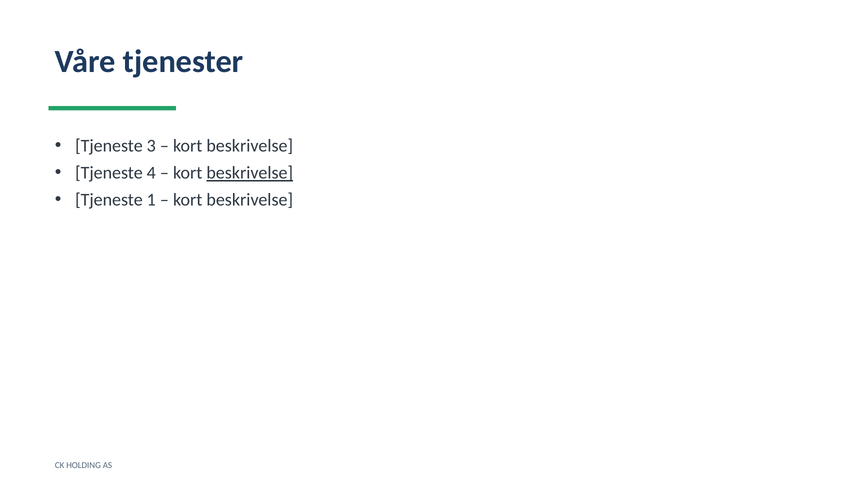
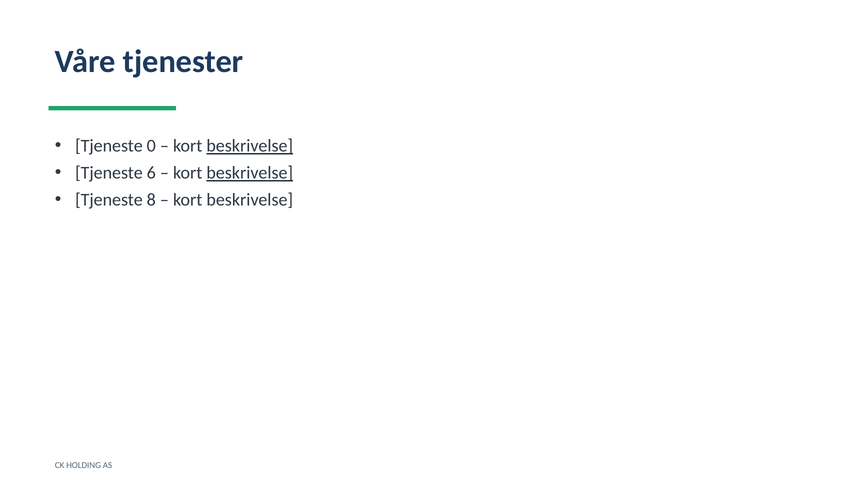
3: 3 -> 0
beskrivelse at (250, 146) underline: none -> present
4: 4 -> 6
1: 1 -> 8
